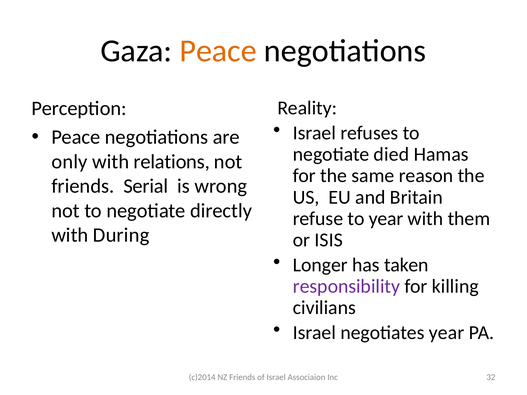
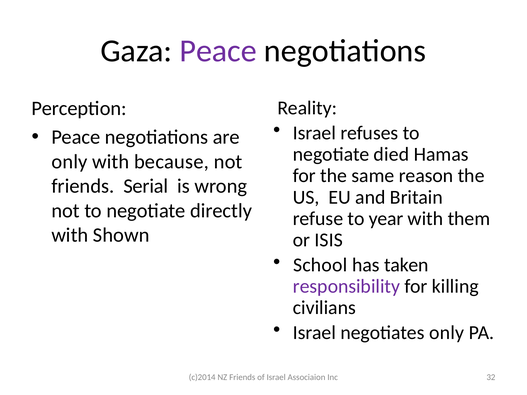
Peace at (218, 51) colour: orange -> purple
relations: relations -> because
During: During -> Shown
Longer: Longer -> School
negotiates year: year -> only
